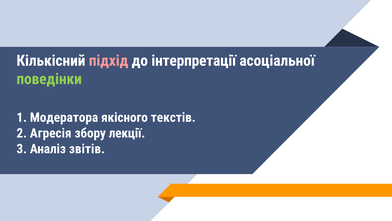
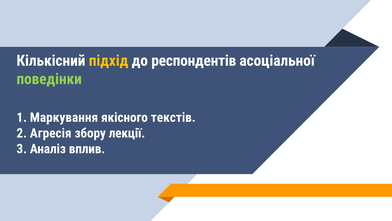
підхід colour: pink -> yellow
інтерпретації: інтерпретації -> респондентів
Модератора: Модератора -> Маркування
звітів: звітів -> вплив
